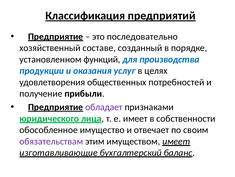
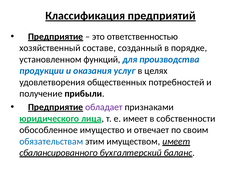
последовательно: последовательно -> ответственностью
обязательствам colour: purple -> blue
изготавливающие: изготавливающие -> сбалансированного
